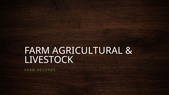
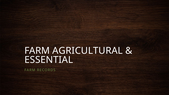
LIVESTOCK: LIVESTOCK -> ESSENTIAL
